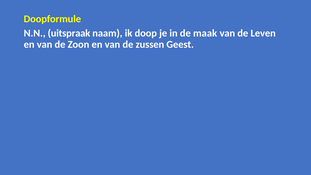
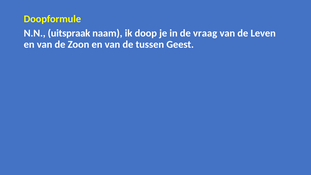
maak: maak -> vraag
zussen: zussen -> tussen
